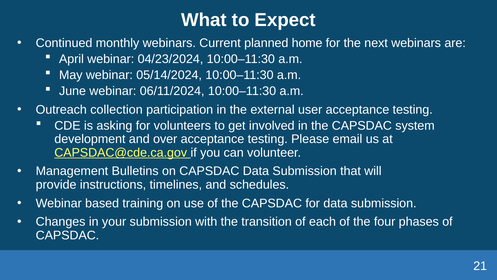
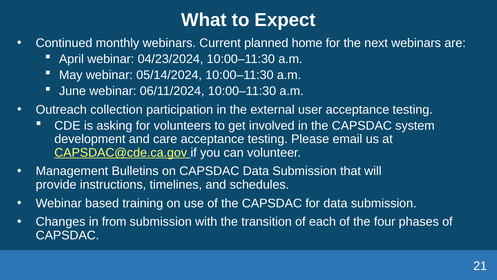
over: over -> care
your: your -> from
